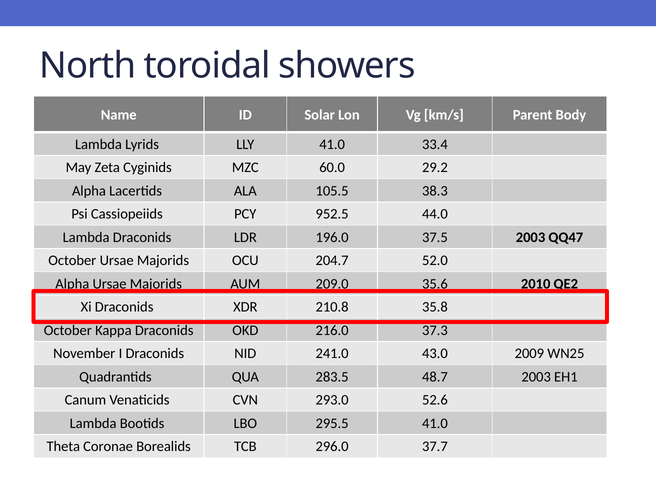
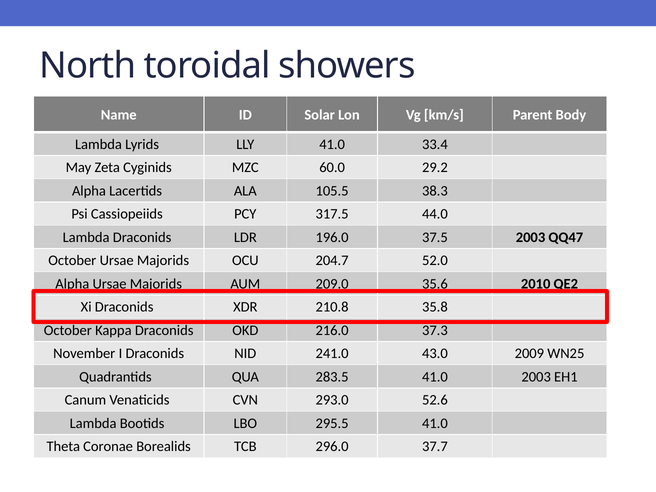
952.5: 952.5 -> 317.5
283.5 48.7: 48.7 -> 41.0
